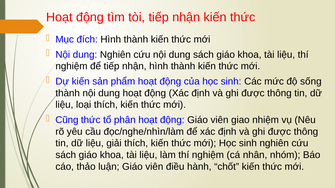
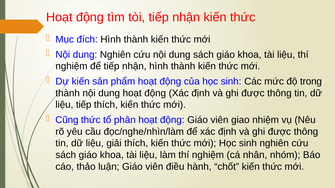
sống: sống -> trong
liệu loại: loại -> tiếp
